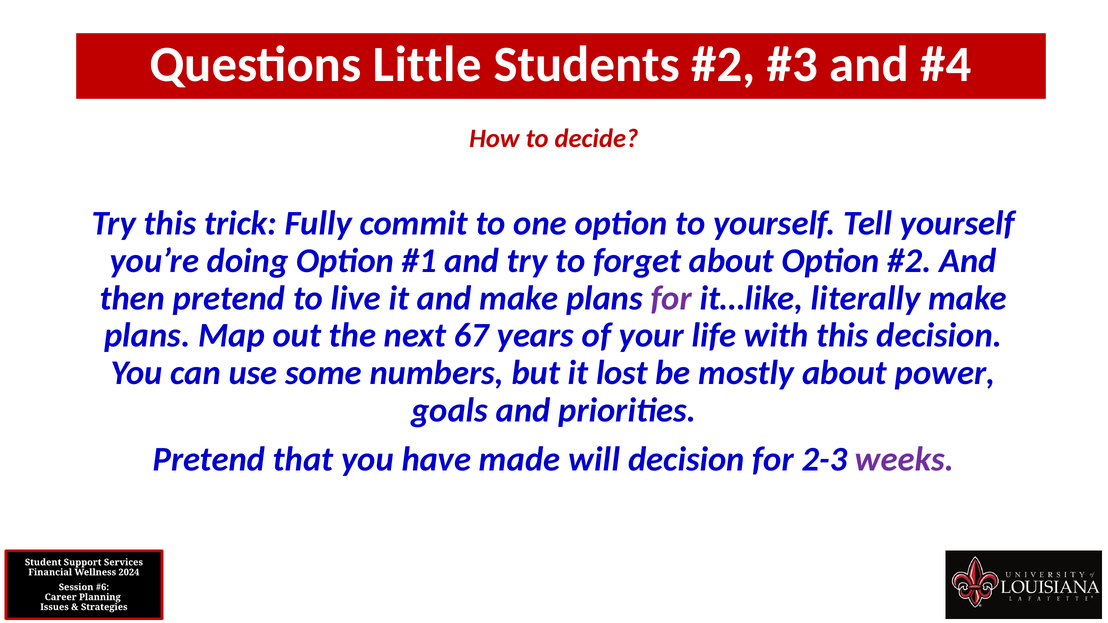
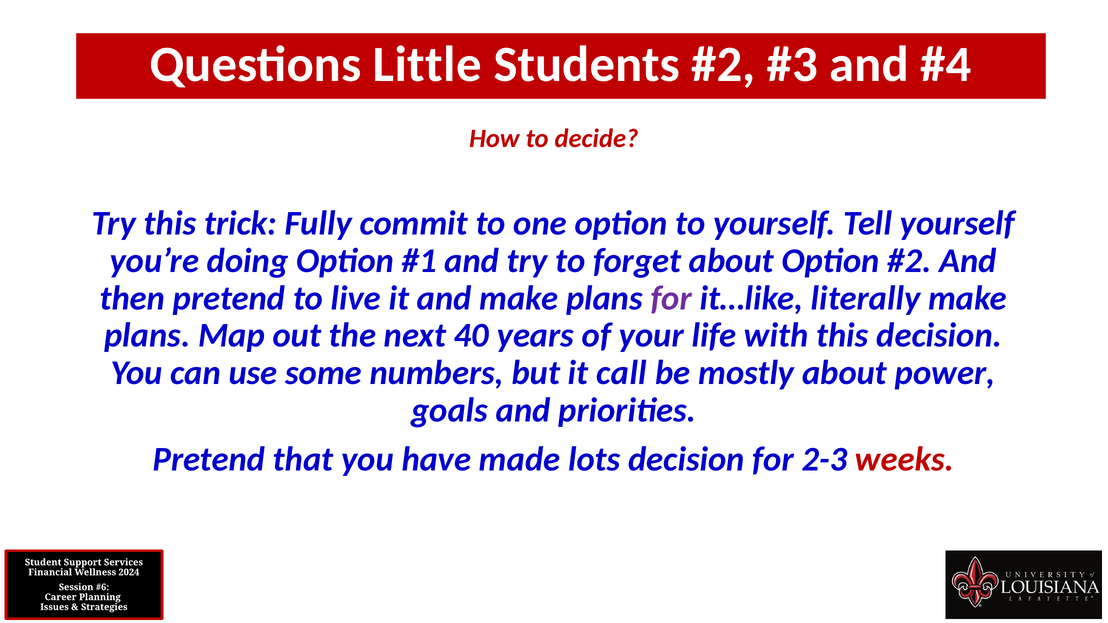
67: 67 -> 40
lost: lost -> call
will: will -> lots
weeks colour: purple -> red
